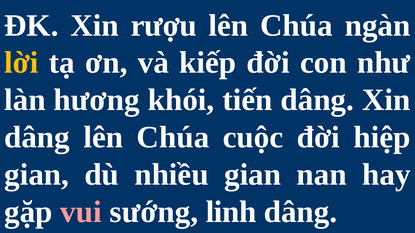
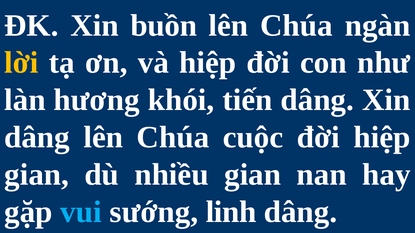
rượu: rượu -> buồn
và kiếp: kiếp -> hiệp
vui colour: pink -> light blue
